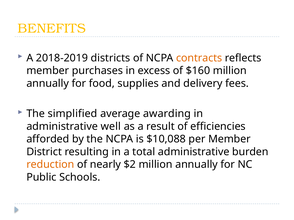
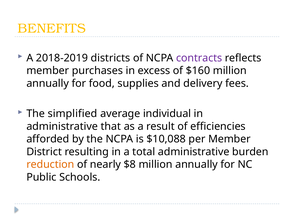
contracts colour: orange -> purple
awarding: awarding -> individual
well: well -> that
$2: $2 -> $8
